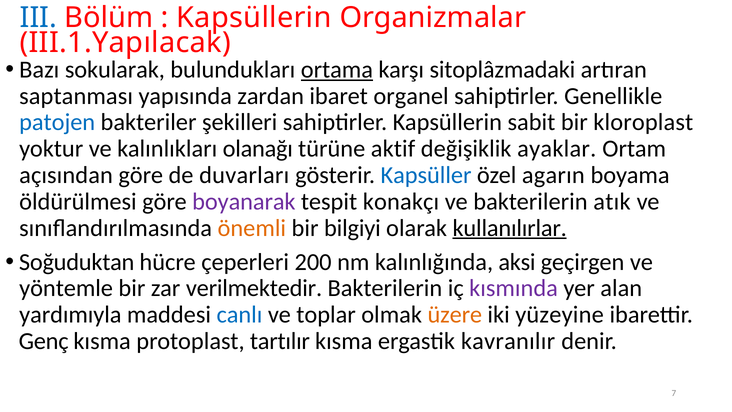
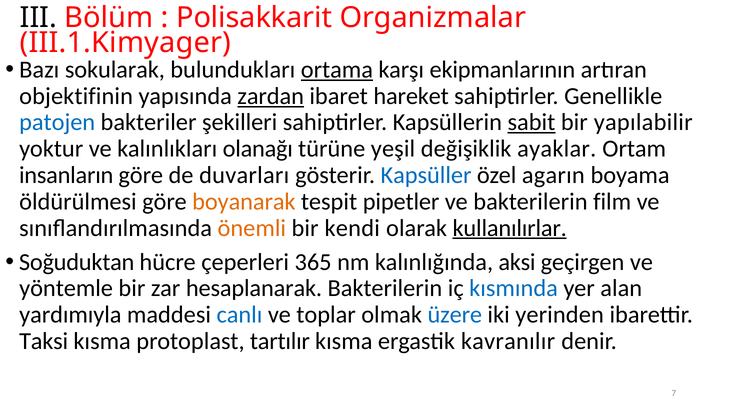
III colour: blue -> black
Kapsüllerin at (254, 18): Kapsüllerin -> Polisakkarit
III.1.Yapılacak: III.1.Yapılacak -> III.1.Kimyager
sitoplâzmadaki: sitoplâzmadaki -> ekipmanlarının
saptanması: saptanması -> objektifinin
zardan underline: none -> present
organel: organel -> hareket
sabit underline: none -> present
kloroplast: kloroplast -> yapılabilir
aktif: aktif -> yeşil
açısından: açısından -> insanların
boyanarak colour: purple -> orange
konakçı: konakçı -> pipetler
atık: atık -> film
bilgiyi: bilgiyi -> kendi
200: 200 -> 365
verilmektedir: verilmektedir -> hesaplanarak
kısmında colour: purple -> blue
üzere colour: orange -> blue
yüzeyine: yüzeyine -> yerinden
Genç: Genç -> Taksi
